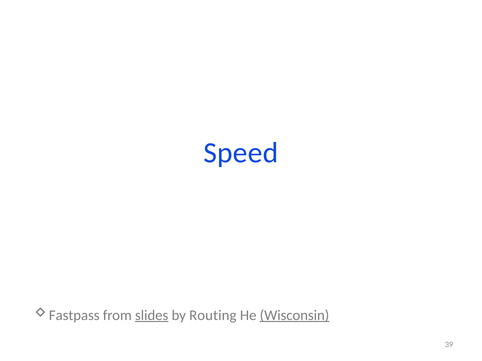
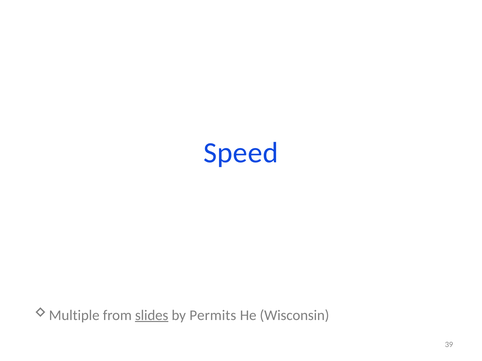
Fastpass: Fastpass -> Multiple
Routing: Routing -> Permits
Wisconsin underline: present -> none
